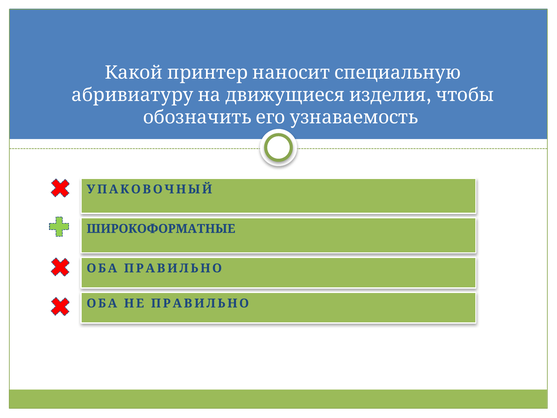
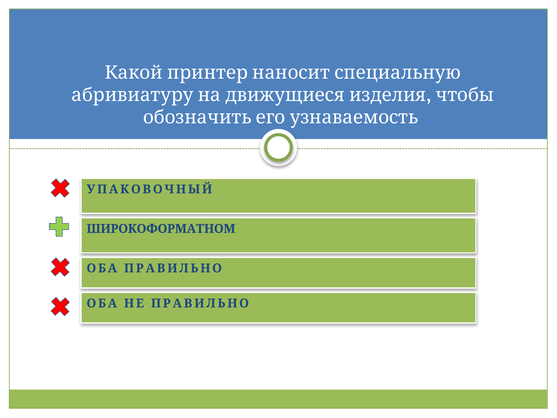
ШИРОКОФОРМАТНЫЕ: ШИРОКОФОРМАТНЫЕ -> ШИРОКОФОРМАТНОМ
